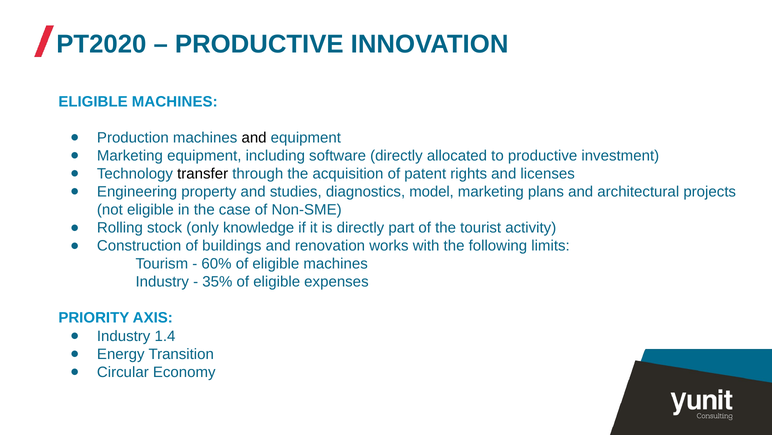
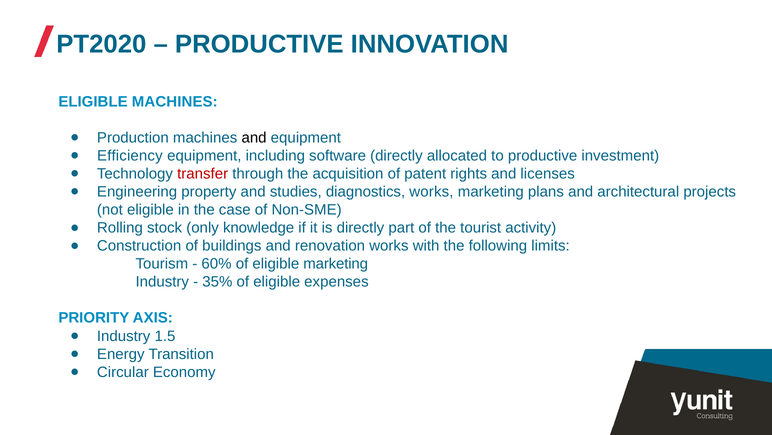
Marketing at (130, 156): Marketing -> Efficiency
transfer colour: black -> red
diagnostics model: model -> works
of eligible machines: machines -> marketing
1.4: 1.4 -> 1.5
